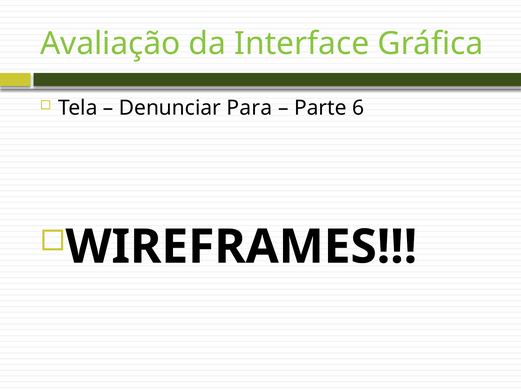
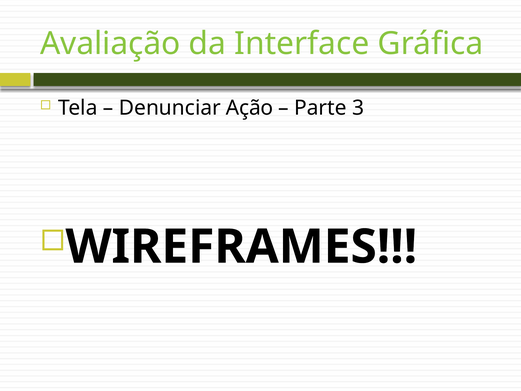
Para: Para -> Ação
6: 6 -> 3
